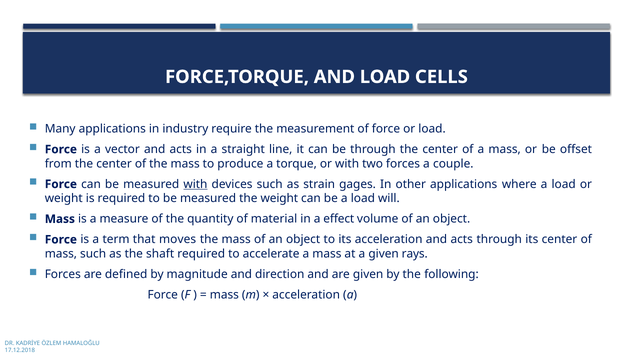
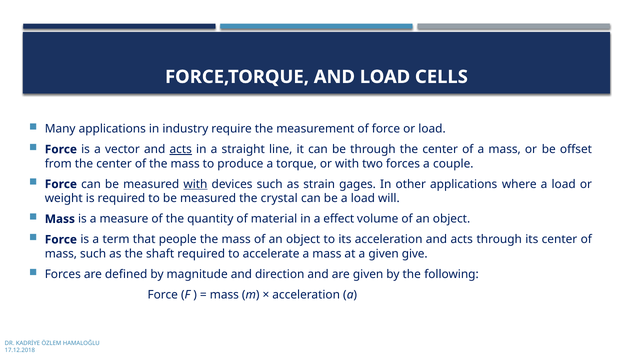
acts at (181, 149) underline: none -> present
the weight: weight -> crystal
moves: moves -> people
rays: rays -> give
